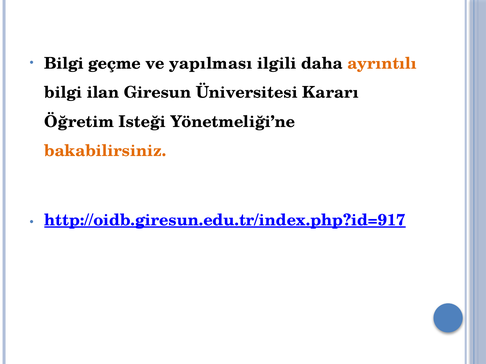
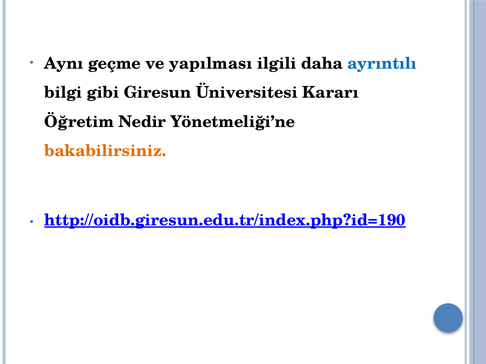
Bilgi at (64, 64): Bilgi -> Aynı
ayrıntılı colour: orange -> blue
ilan: ilan -> gibi
Isteği: Isteği -> Nedir
http://oidb.giresun.edu.tr/index.php?id=917: http://oidb.giresun.edu.tr/index.php?id=917 -> http://oidb.giresun.edu.tr/index.php?id=190
